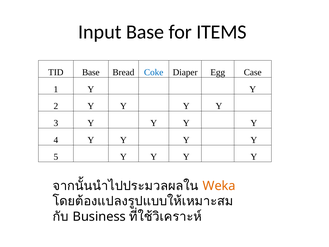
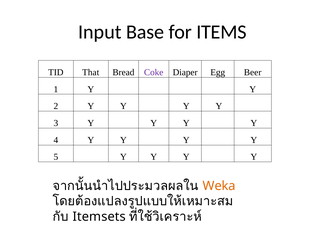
TID Base: Base -> That
Coke colour: blue -> purple
Case: Case -> Beer
Business: Business -> Itemsets
